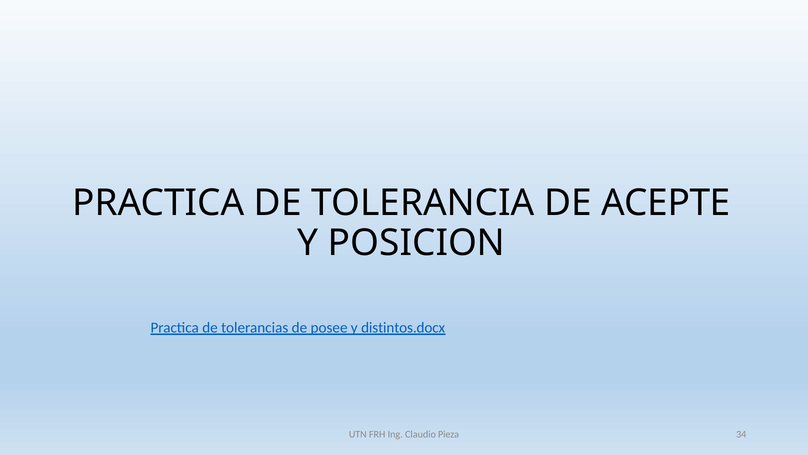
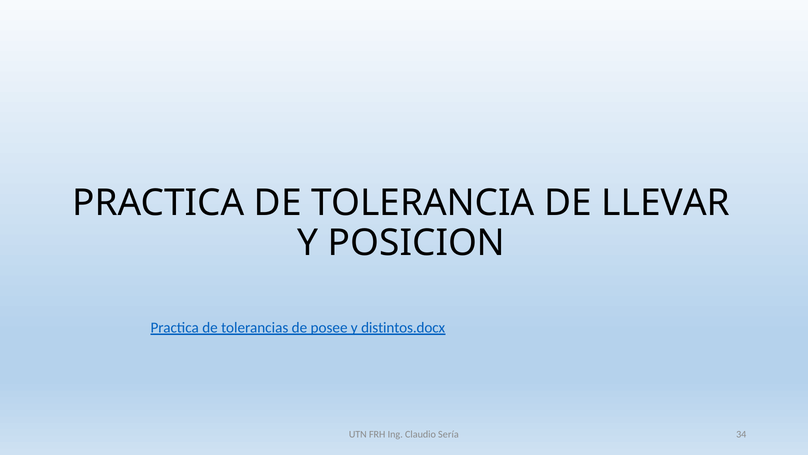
ACEPTE: ACEPTE -> LLEVAR
Pieza: Pieza -> Sería
